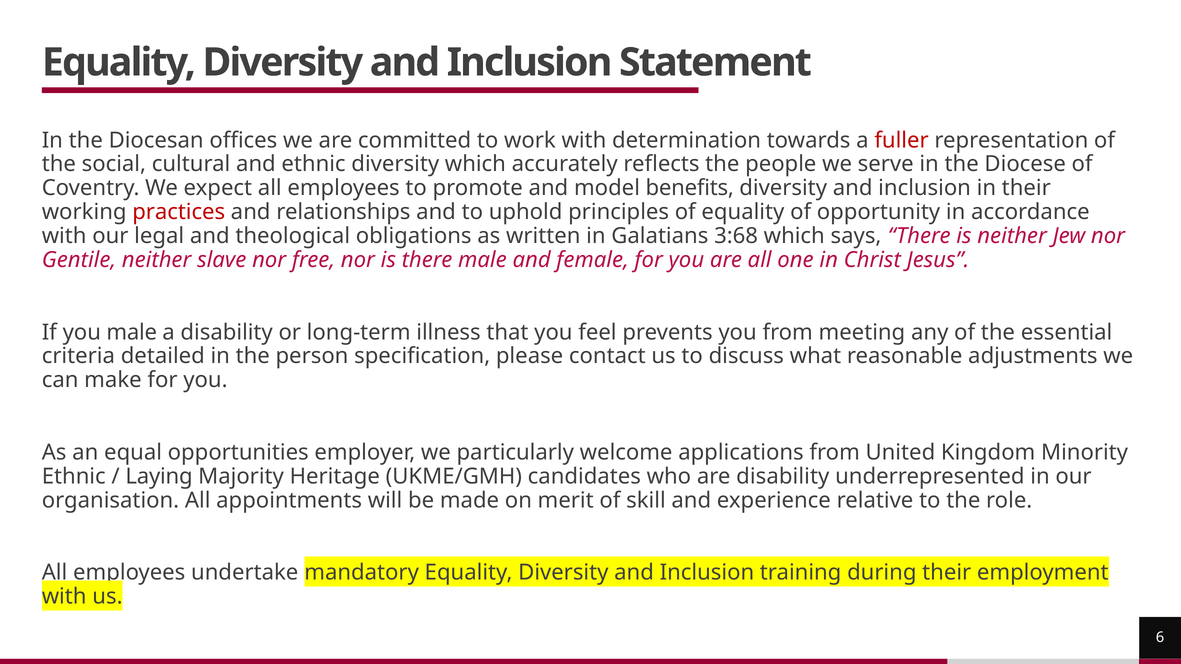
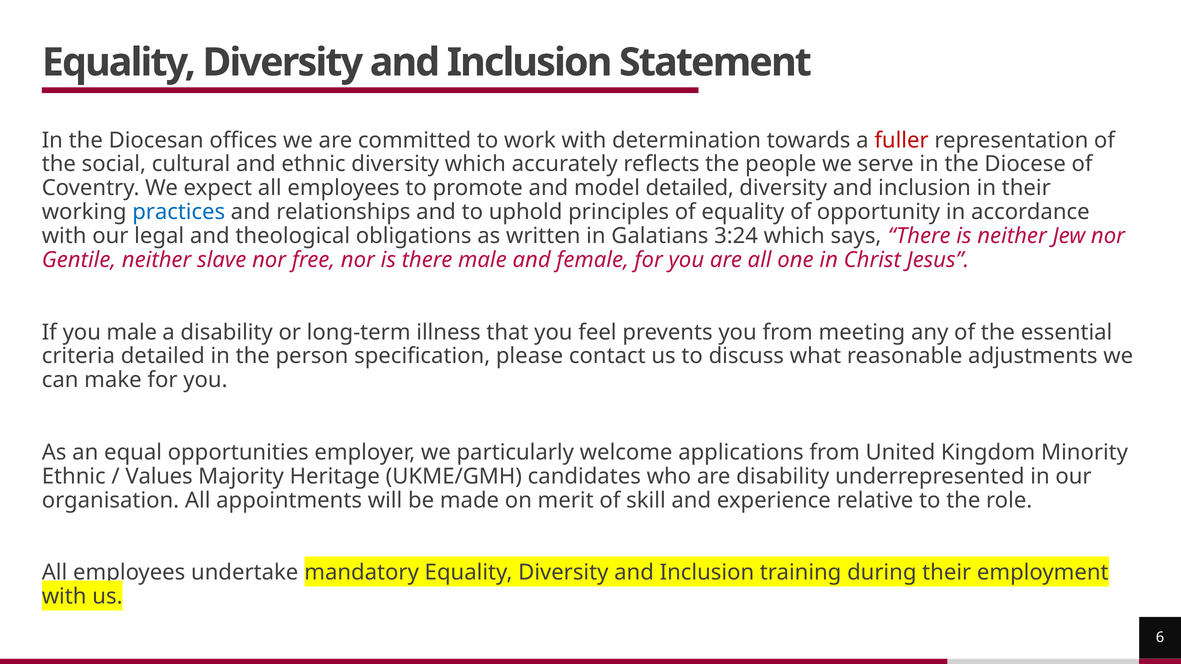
model benefits: benefits -> detailed
practices colour: red -> blue
3:68: 3:68 -> 3:24
Laying: Laying -> Values
